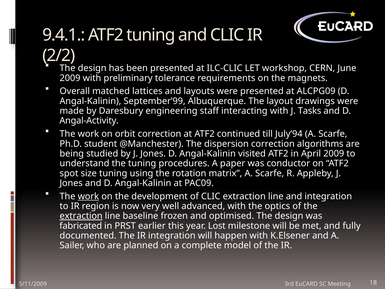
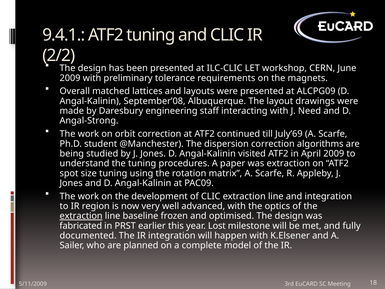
September’99: September’99 -> September’08
Tasks: Tasks -> Need
Angal-Activity: Angal-Activity -> Angal-Strong
July’94: July’94 -> July’69
was conductor: conductor -> extraction
work at (88, 196) underline: present -> none
